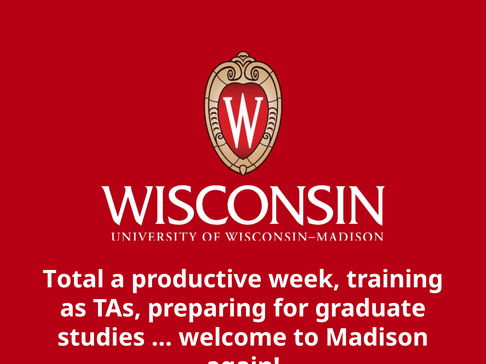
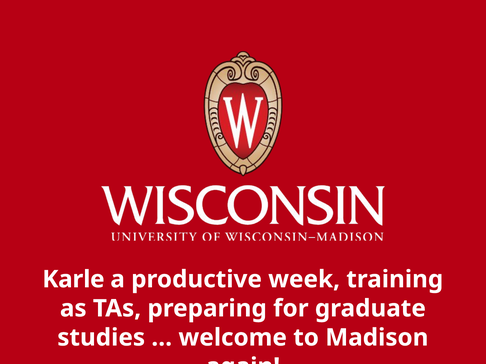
Total: Total -> Karle
